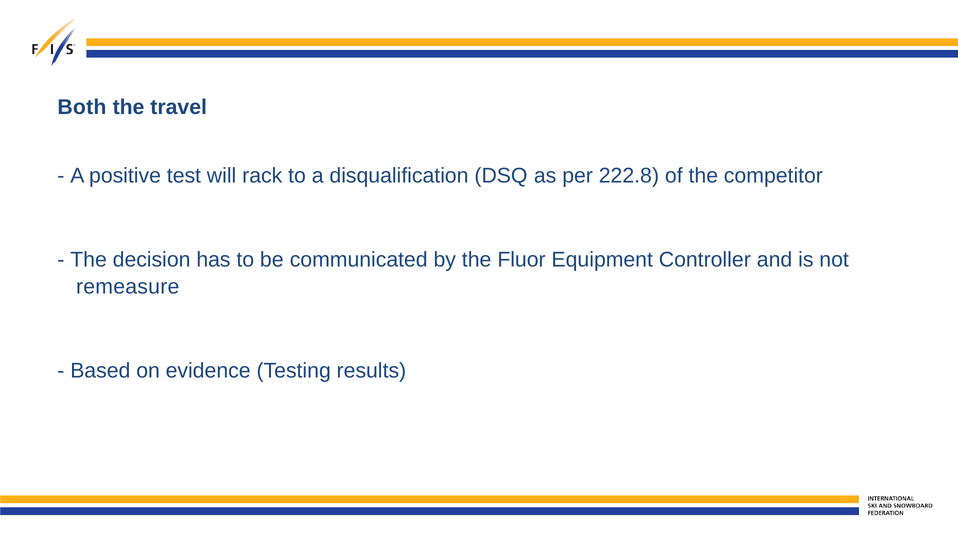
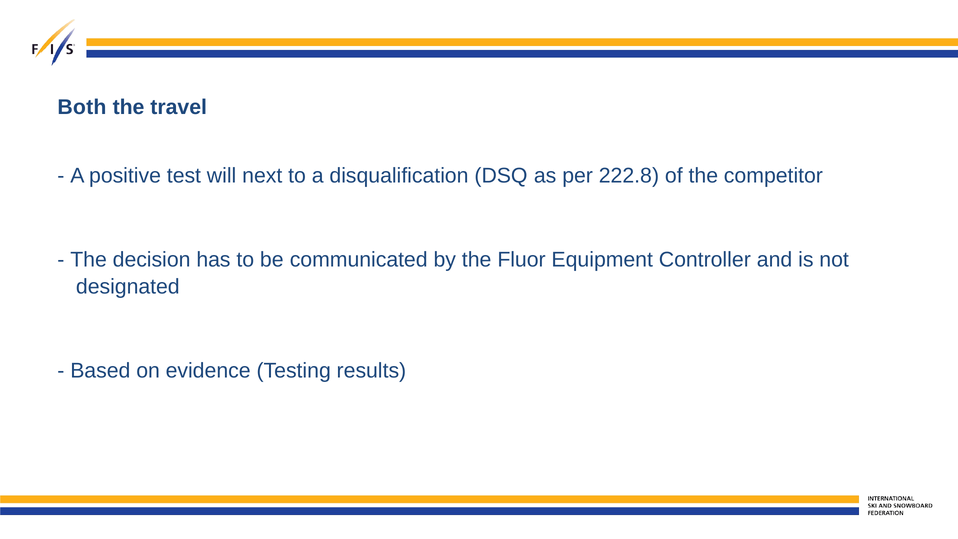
rack: rack -> next
remeasure: remeasure -> designated
